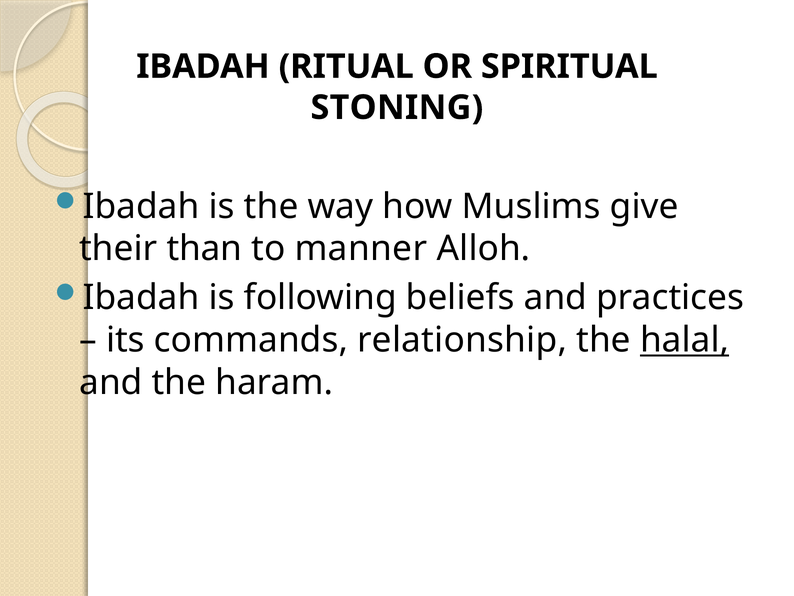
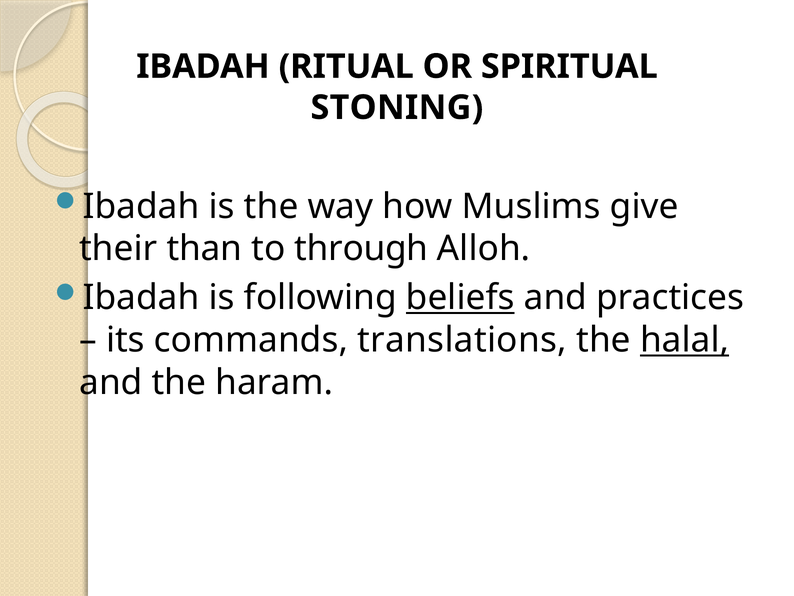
manner: manner -> through
beliefs underline: none -> present
relationship: relationship -> translations
